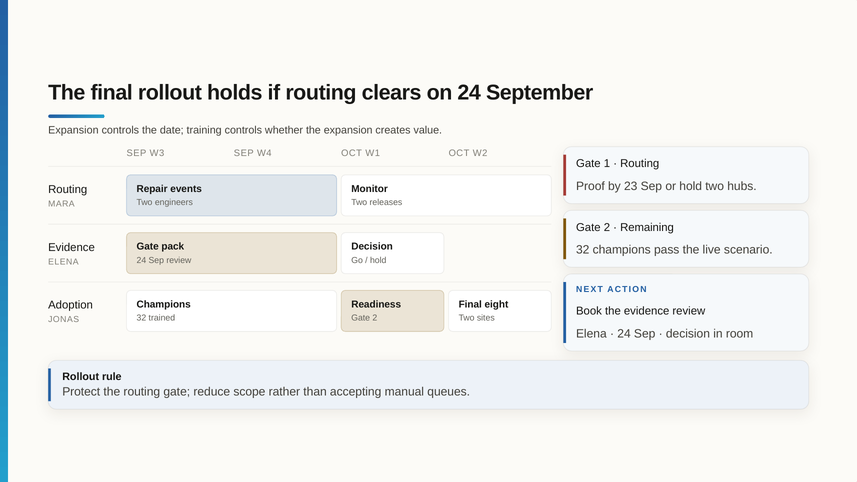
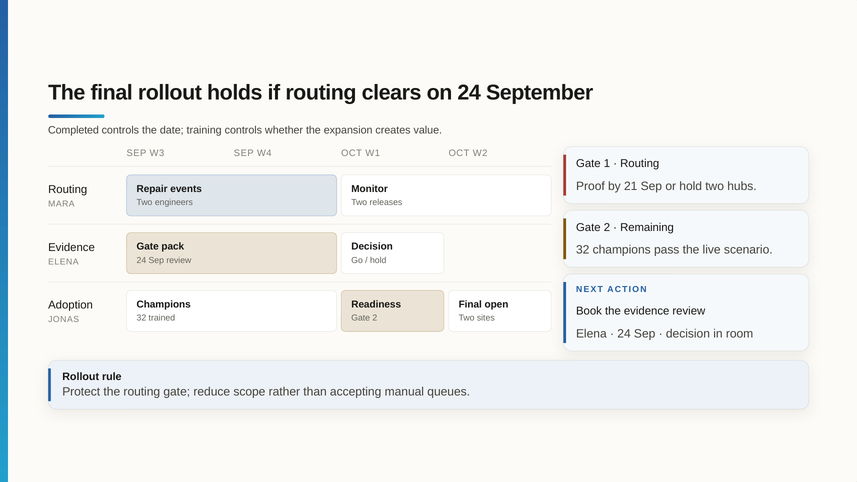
Expansion at (73, 130): Expansion -> Completed
23: 23 -> 21
eight: eight -> open
